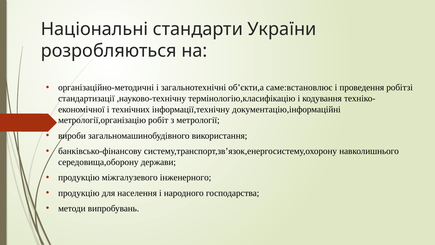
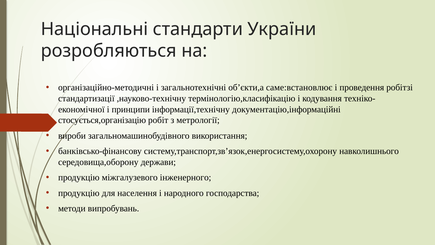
технічних: технічних -> принципи
метрології,організацію: метрології,організацію -> стосується,організацію
